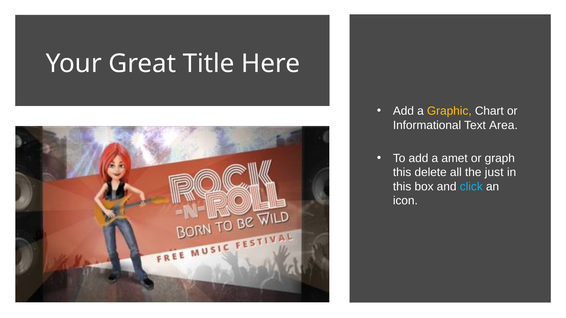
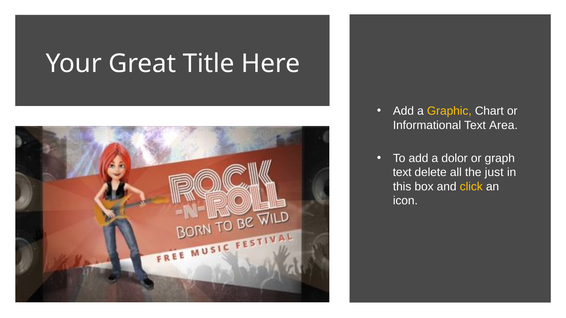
amet: amet -> dolor
this at (402, 173): this -> text
click colour: light blue -> yellow
